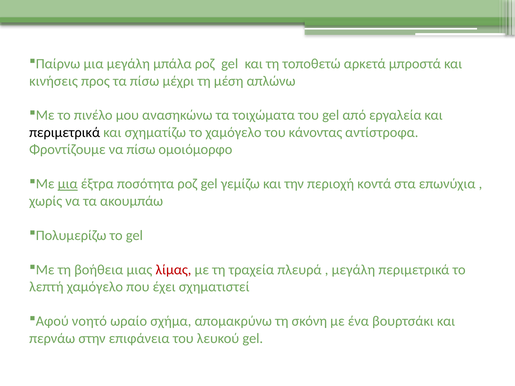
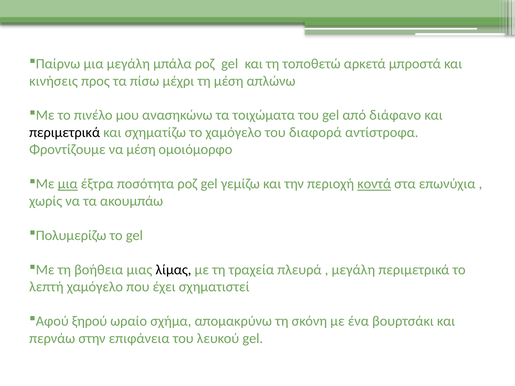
εργαλεία: εργαλεία -> διάφανο
κάνοντας: κάνοντας -> διαφορά
να πίσω: πίσω -> μέση
κοντά underline: none -> present
λίμας colour: red -> black
νοητό: νοητό -> ξηρού
